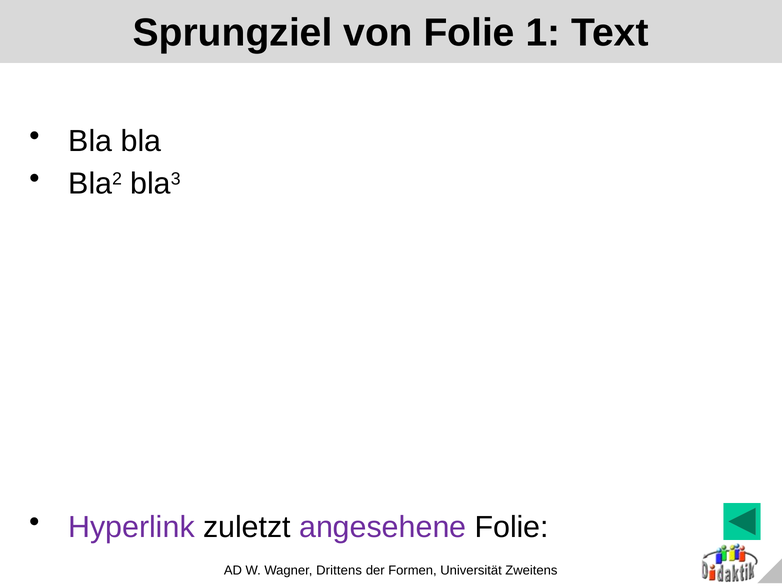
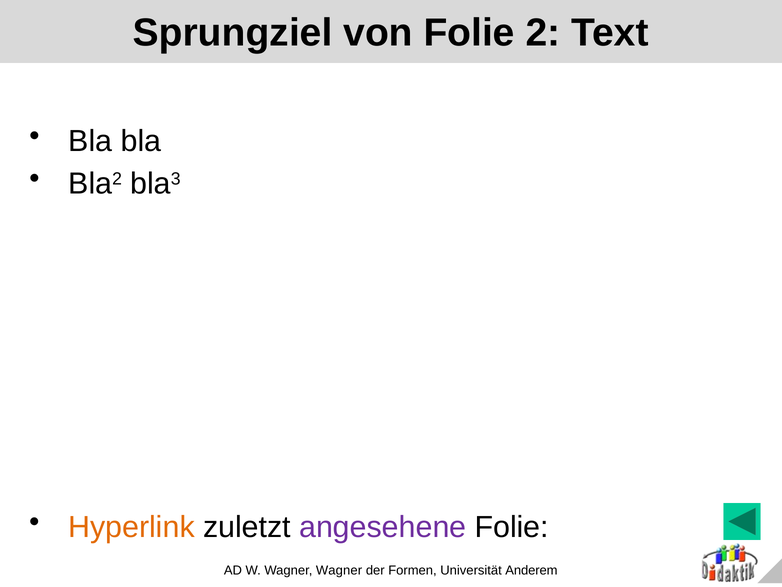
1: 1 -> 2
Hyperlink colour: purple -> orange
Wagner Drittens: Drittens -> Wagner
Zweitens: Zweitens -> Anderem
